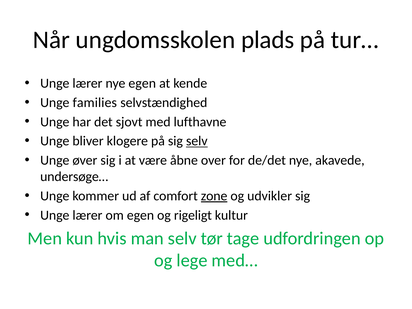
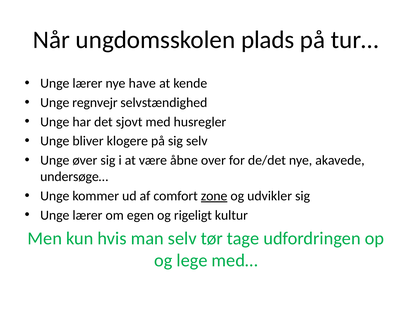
nye egen: egen -> have
families: families -> regnvejr
lufthavne: lufthavne -> husregler
selv at (197, 141) underline: present -> none
